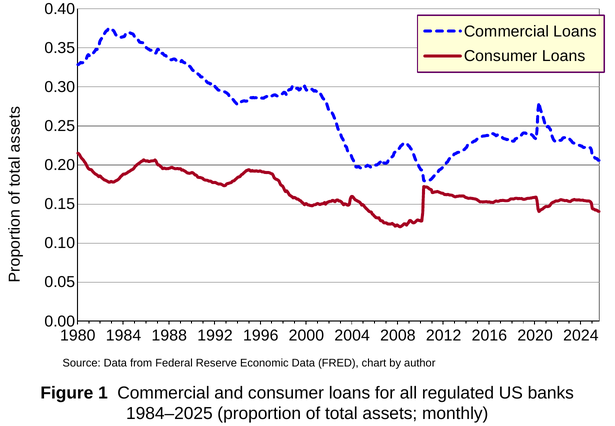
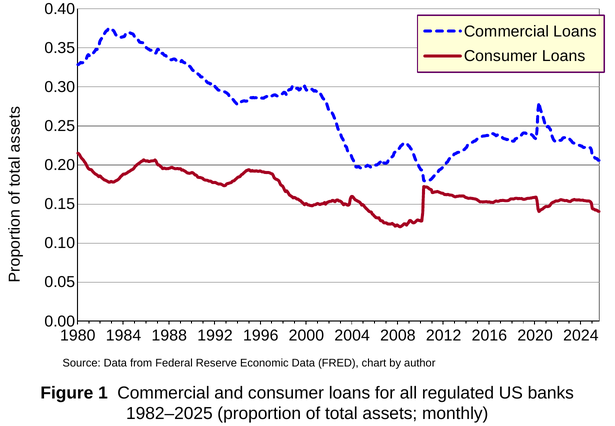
1984–2025: 1984–2025 -> 1982–2025
